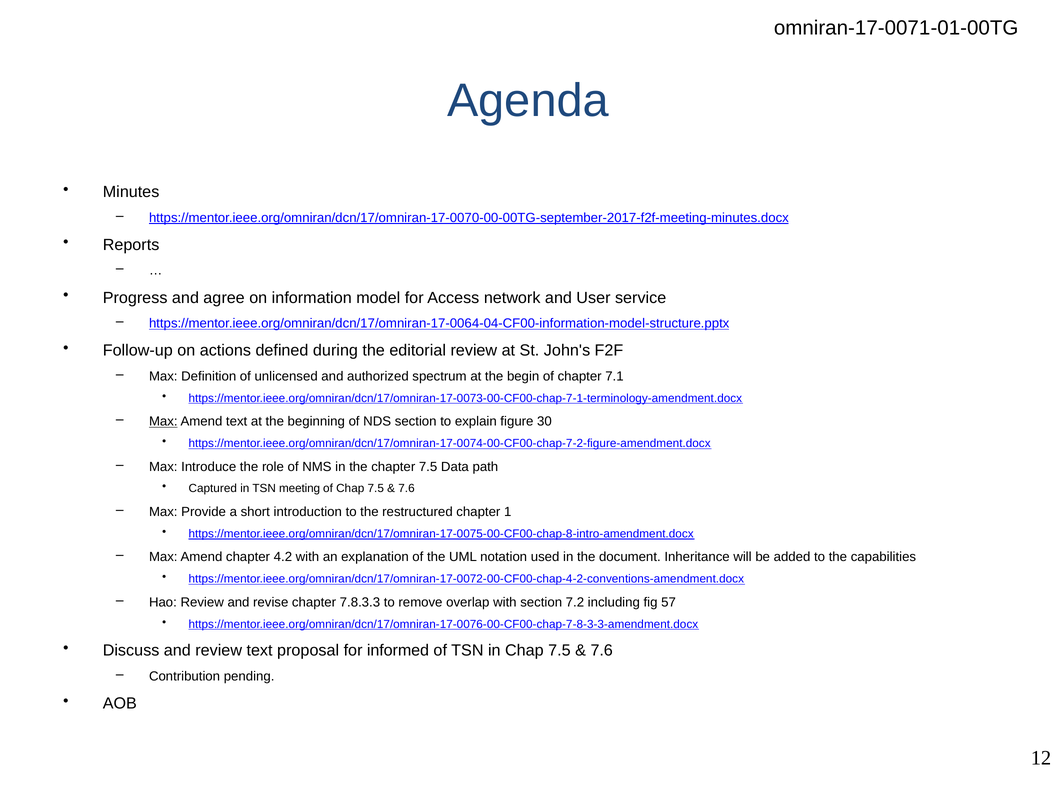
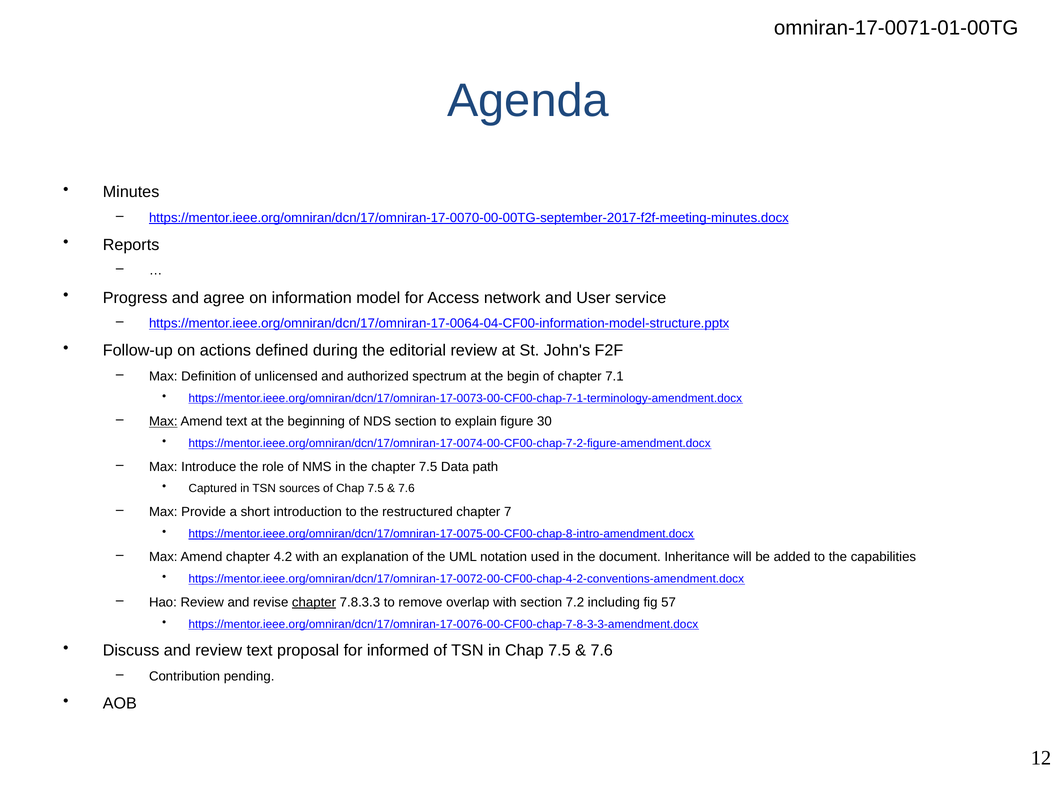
meeting: meeting -> sources
1: 1 -> 7
chapter at (314, 602) underline: none -> present
